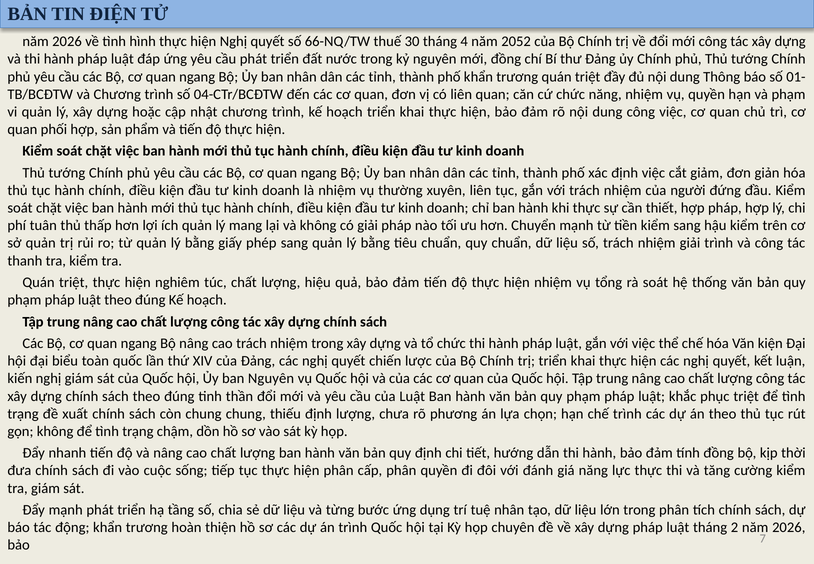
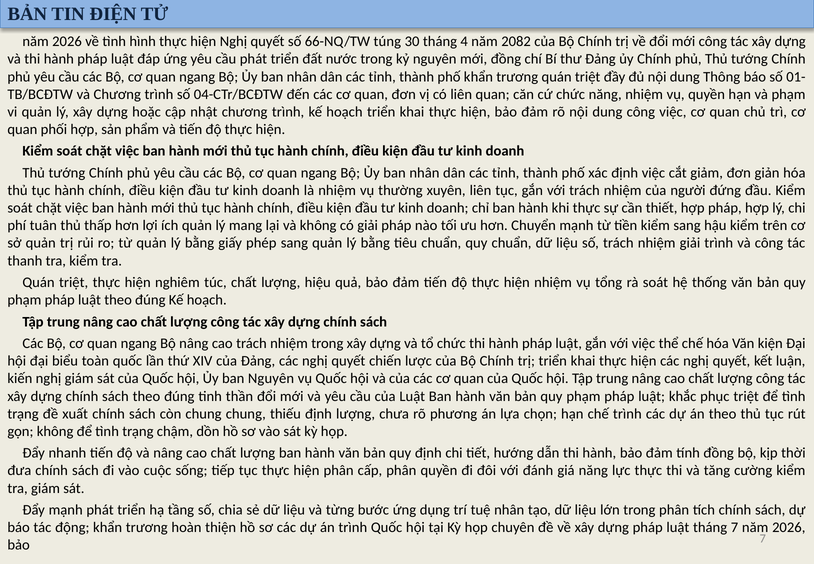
thuế: thuế -> túng
2052: 2052 -> 2082
tháng 2: 2 -> 7
